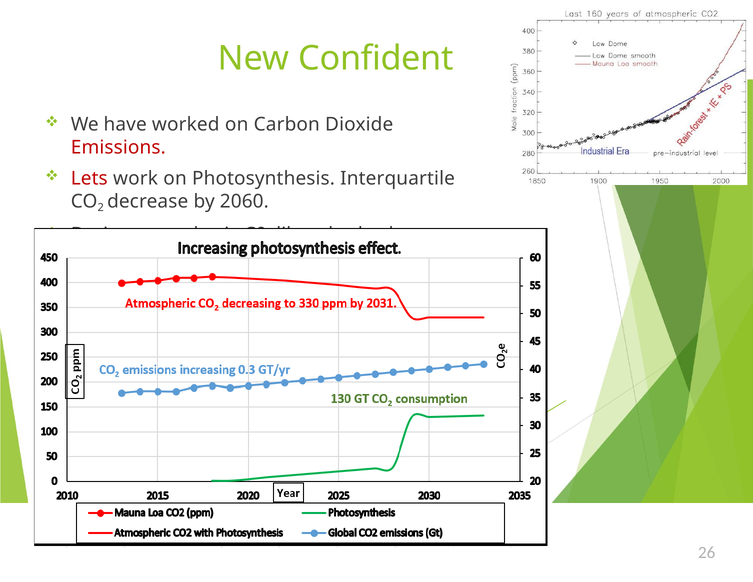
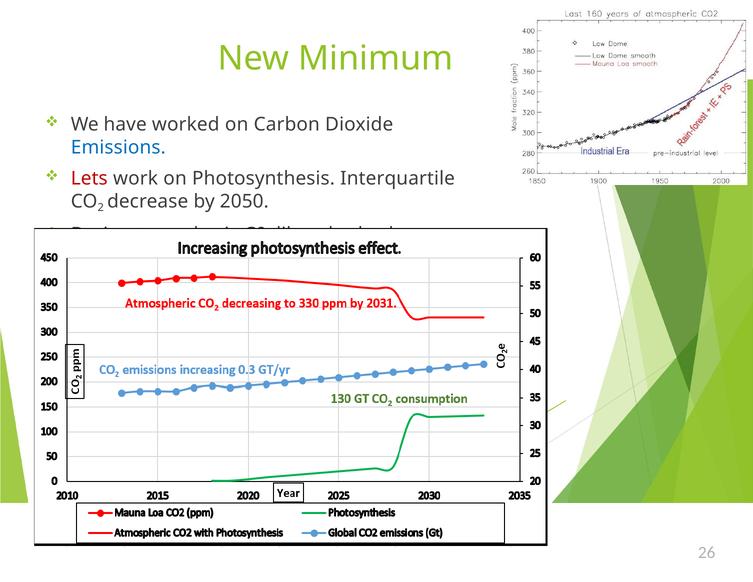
Confident: Confident -> Minimum
Emissions colour: red -> blue
2060: 2060 -> 2050
